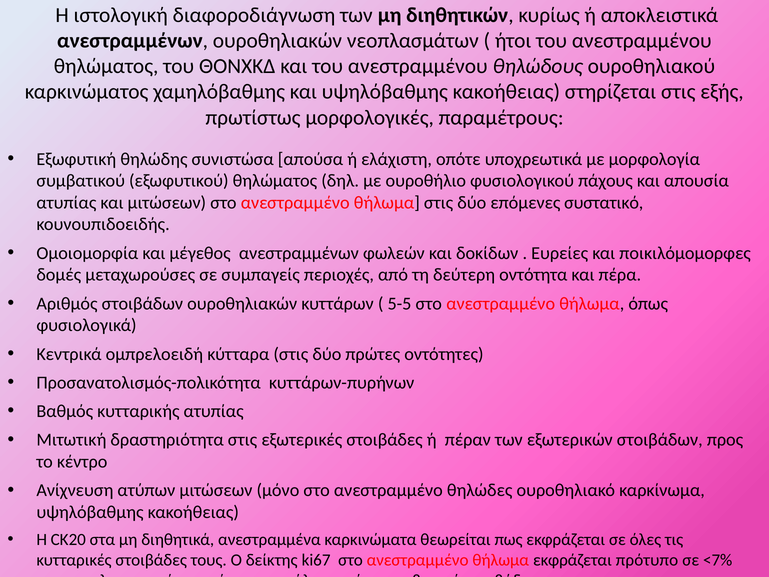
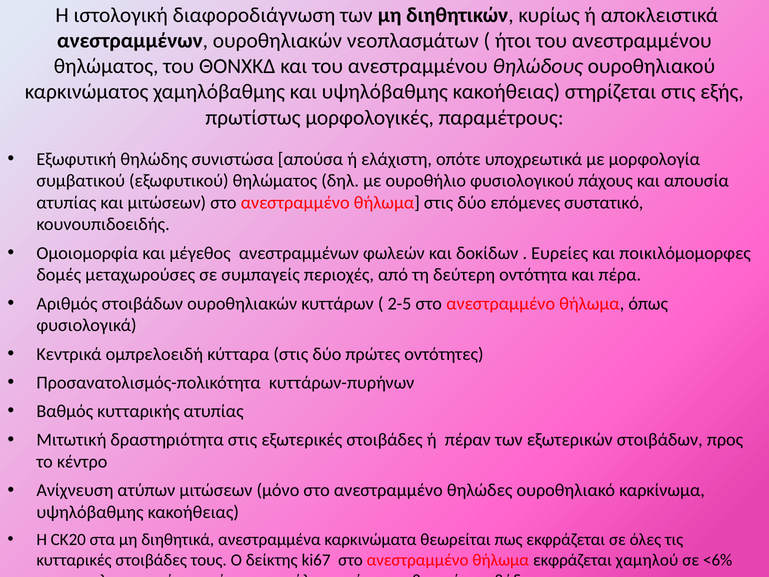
5-5: 5-5 -> 2-5
πρότυπο: πρότυπο -> χαμηλού
<7%: <7% -> <6%
